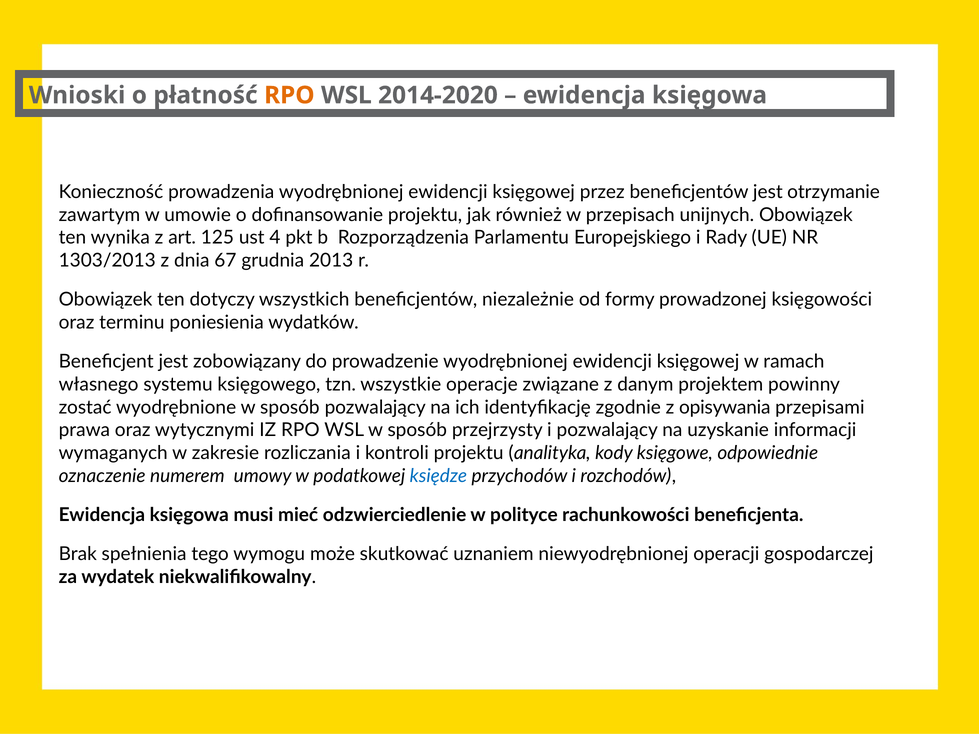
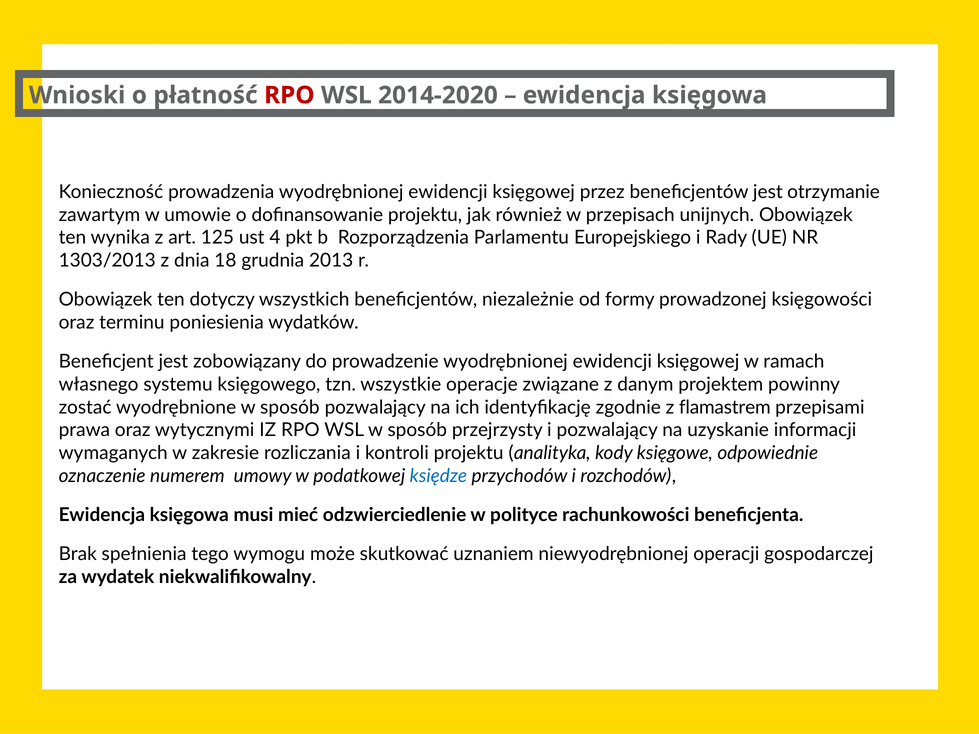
RPO at (289, 95) colour: orange -> red
67: 67 -> 18
opisywania: opisywania -> flamastrem
